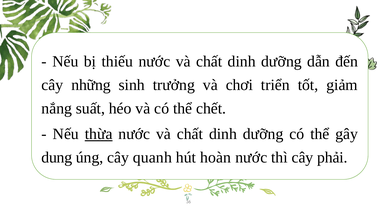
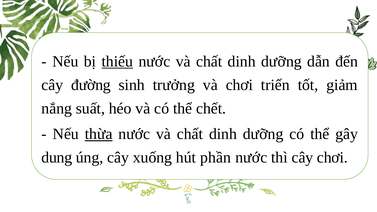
thiếu underline: none -> present
cây những: những -> đường
quanh: quanh -> xuống
hoàn: hoàn -> phần
cây phải: phải -> chơi
